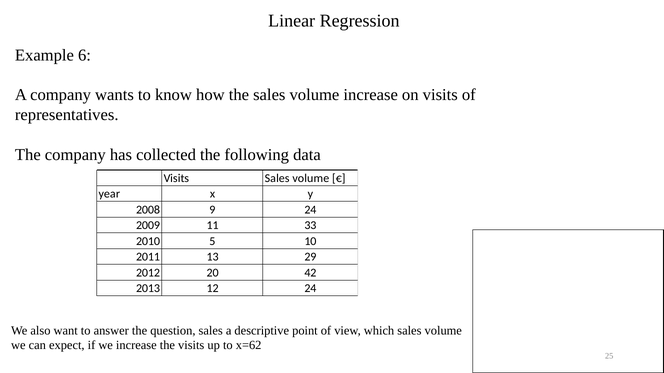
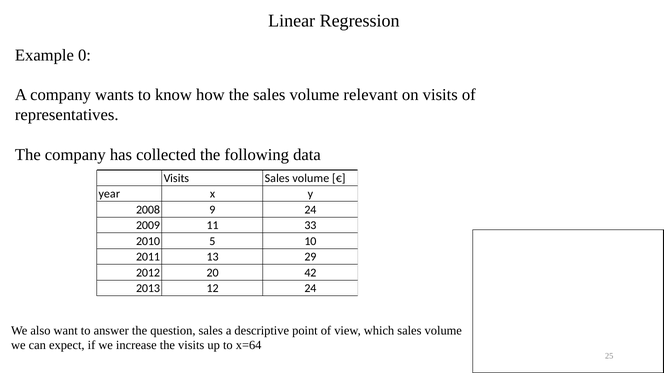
6: 6 -> 0
volume increase: increase -> relevant
x=62: x=62 -> x=64
